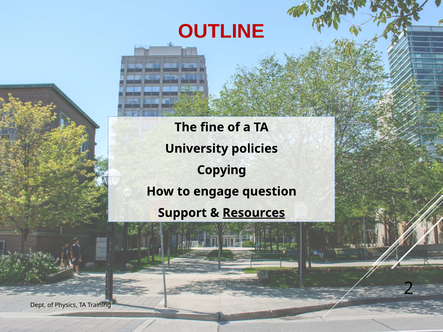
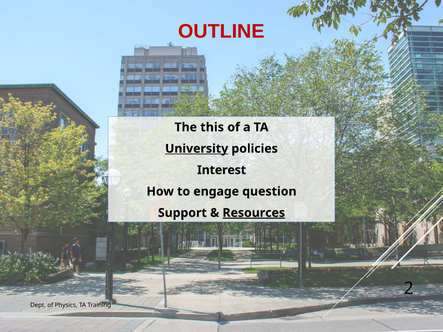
fine: fine -> this
University underline: none -> present
Copying: Copying -> Interest
